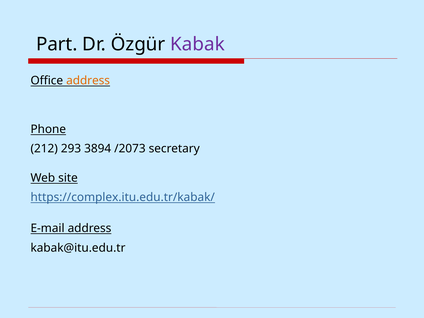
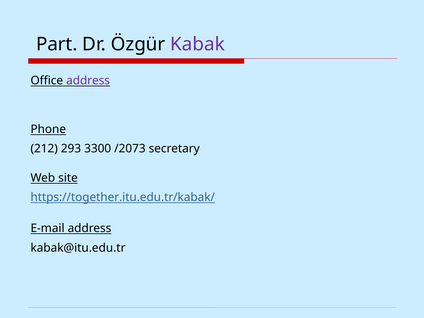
address at (88, 81) colour: orange -> purple
3894: 3894 -> 3300
https://complex.itu.edu.tr/kabak/: https://complex.itu.edu.tr/kabak/ -> https://together.itu.edu.tr/kabak/
